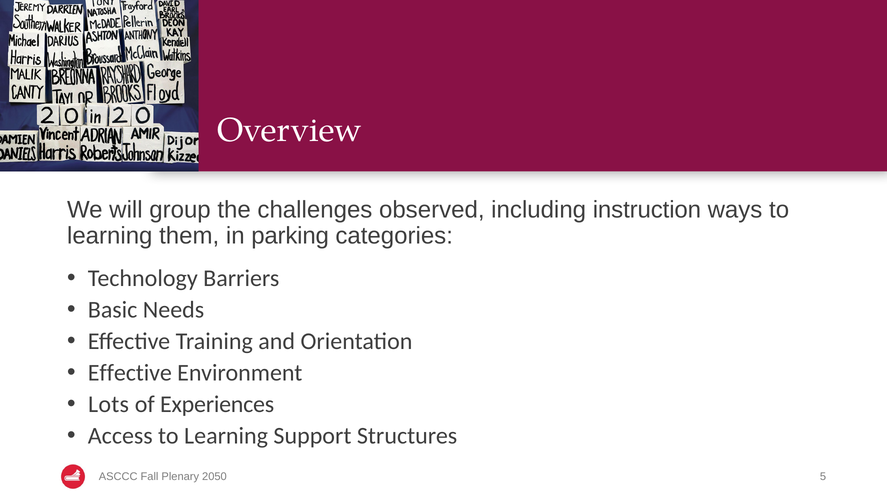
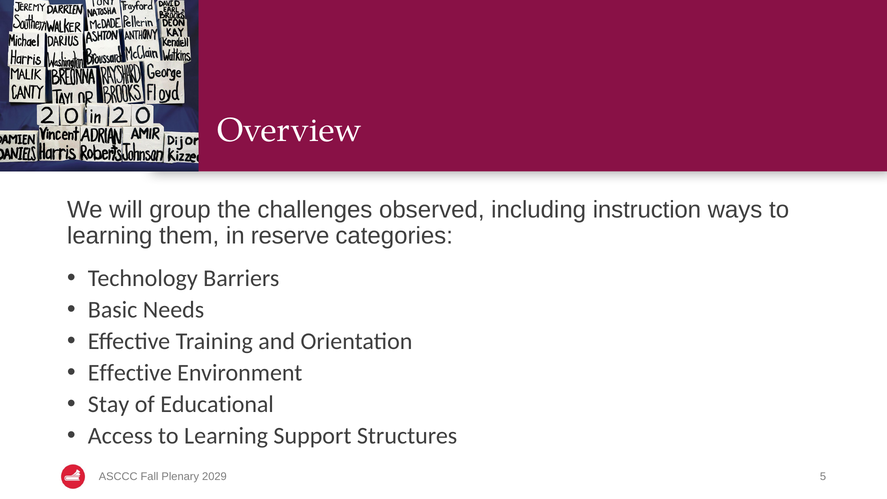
parking: parking -> reserve
Lots: Lots -> Stay
Experiences: Experiences -> Educational
2050: 2050 -> 2029
